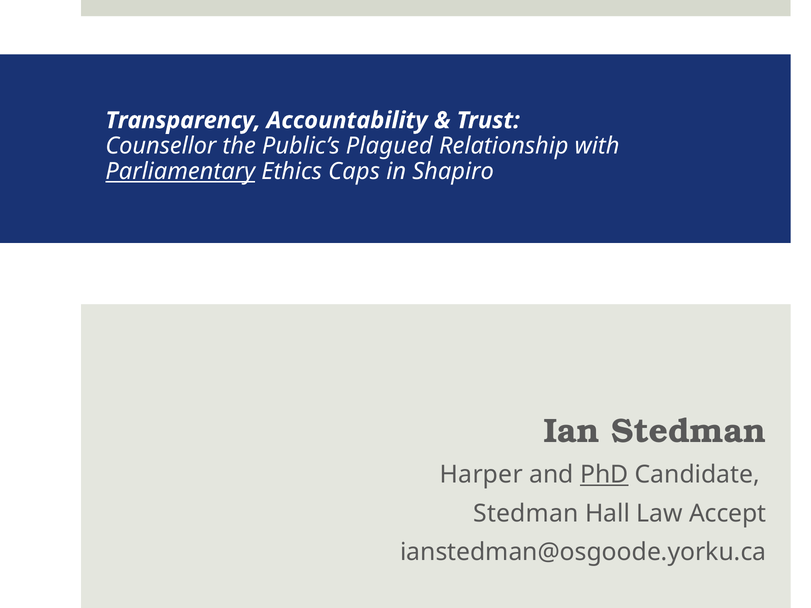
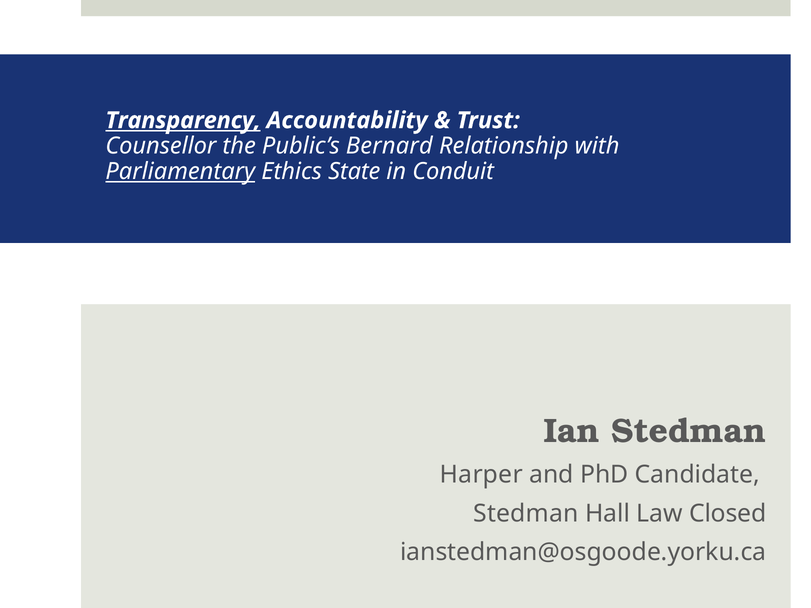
Transparency underline: none -> present
Plagued: Plagued -> Bernard
Caps: Caps -> State
Shapiro: Shapiro -> Conduit
PhD underline: present -> none
Accept: Accept -> Closed
